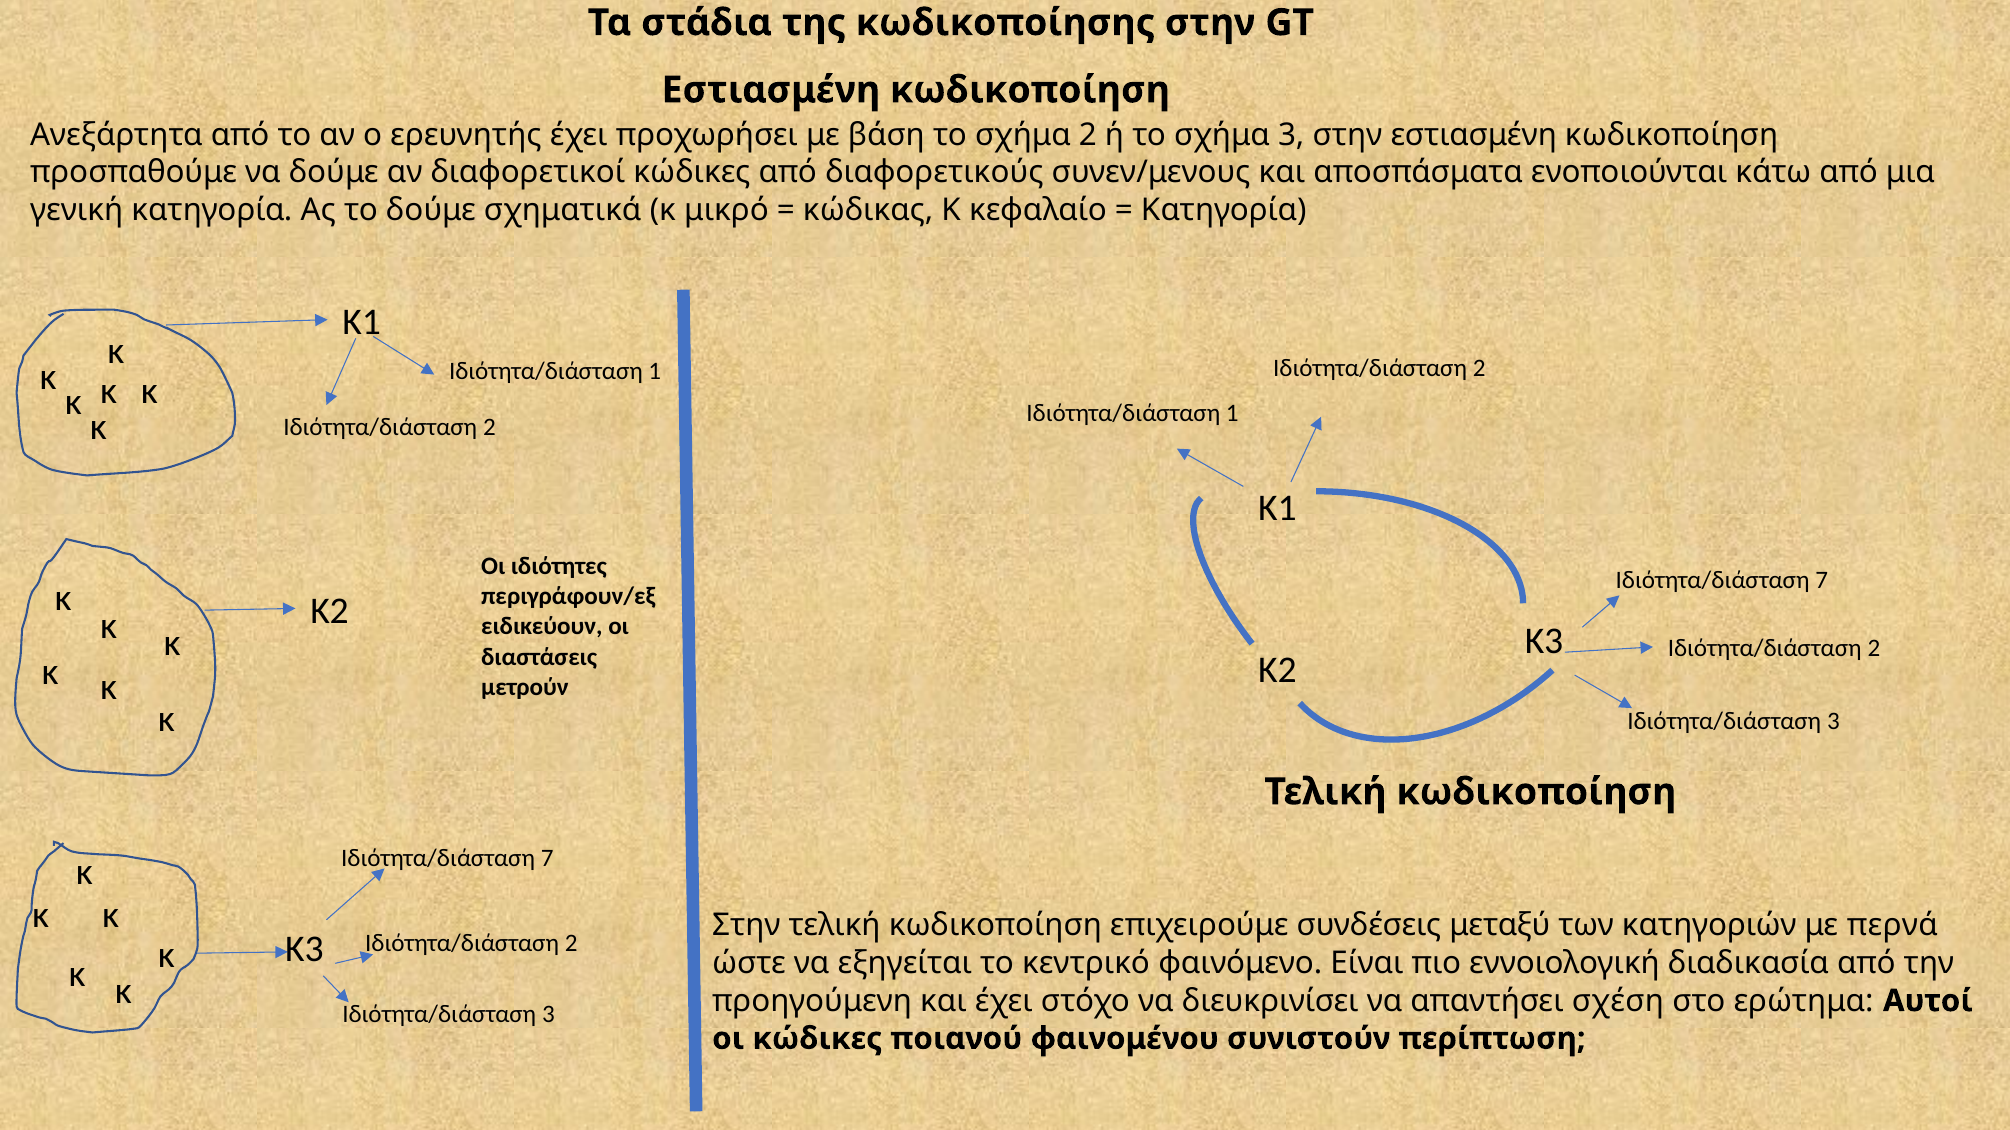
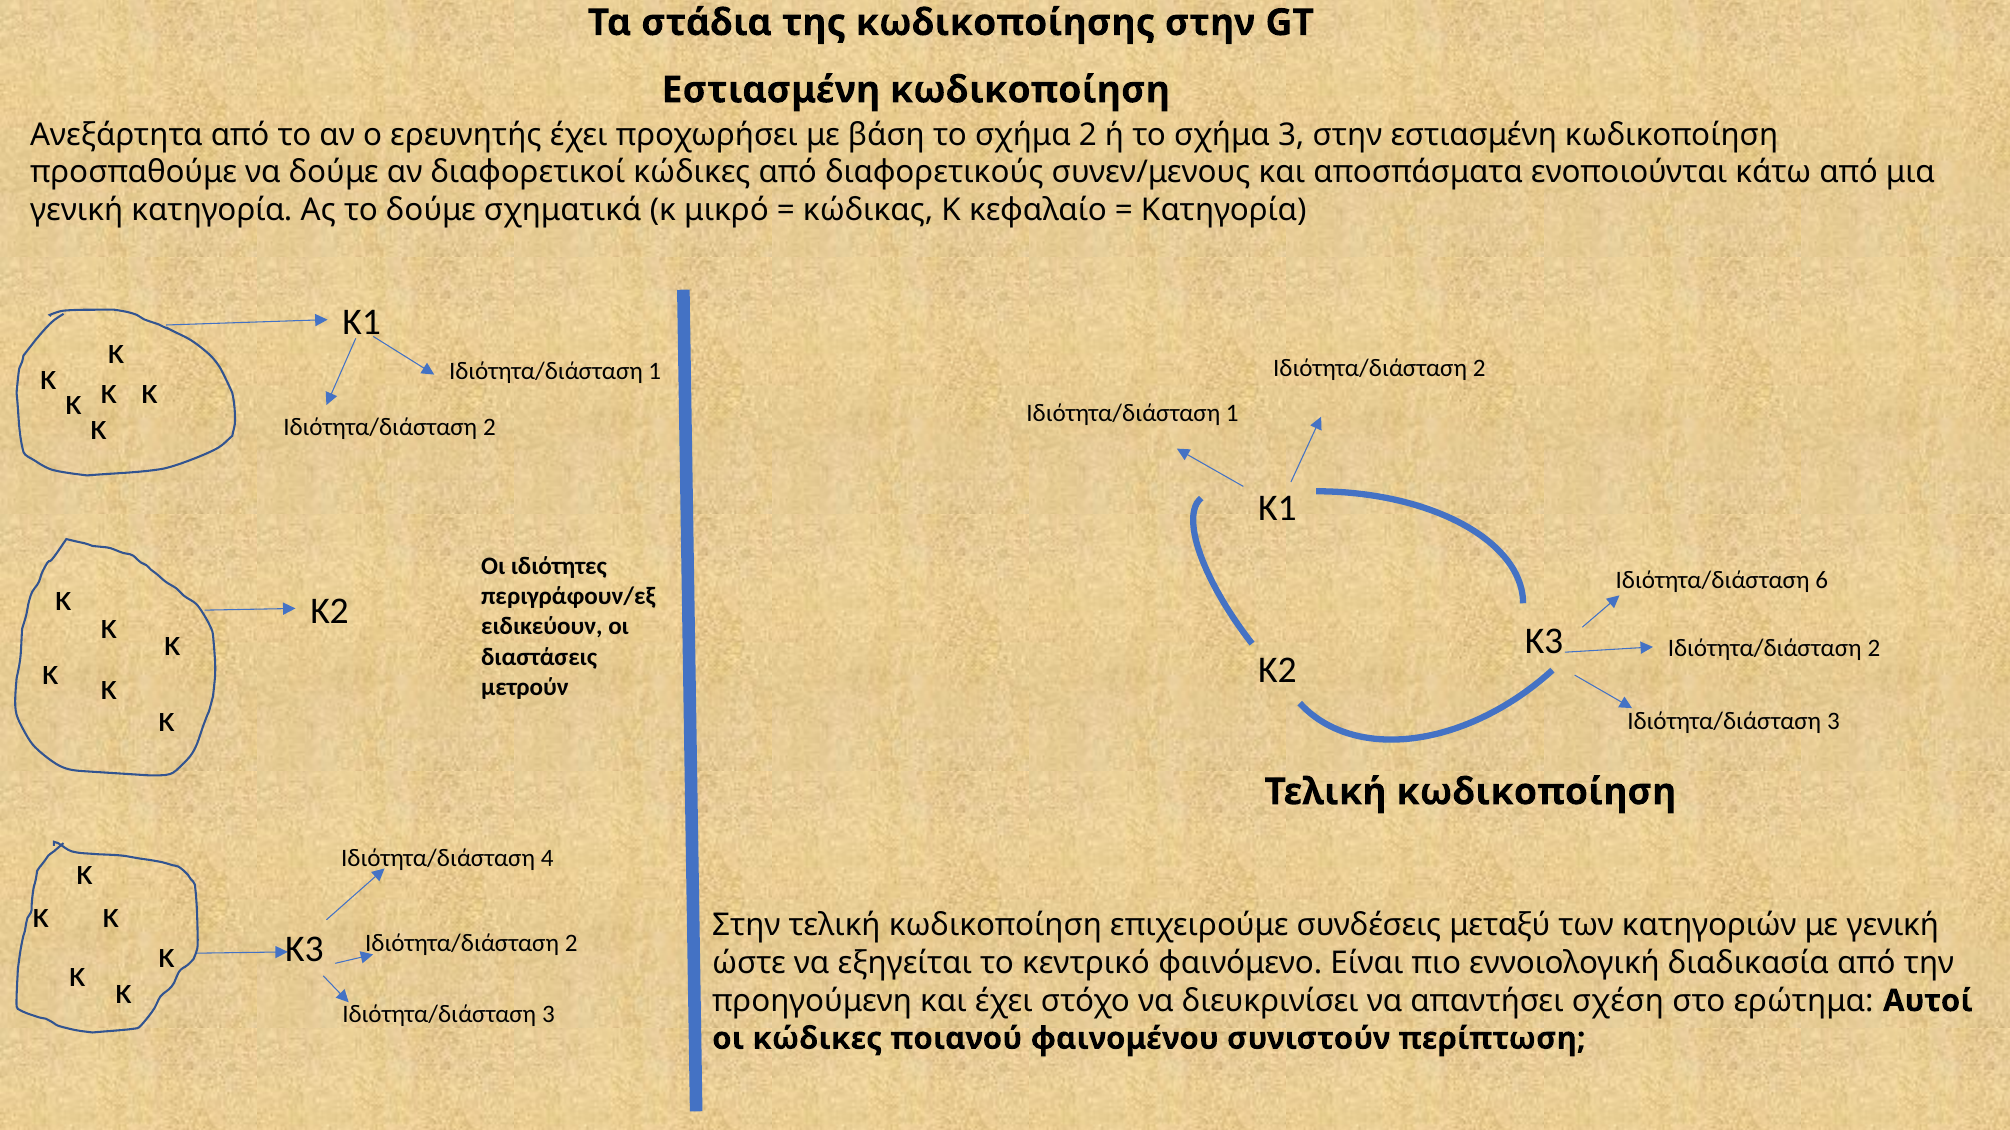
7 at (1822, 580): 7 -> 6
7 at (547, 859): 7 -> 4
με περνά: περνά -> γενική
